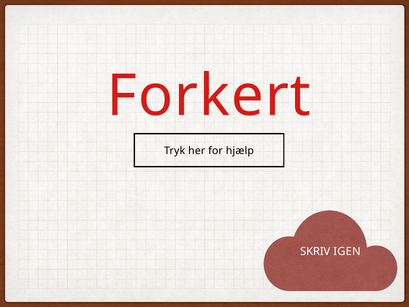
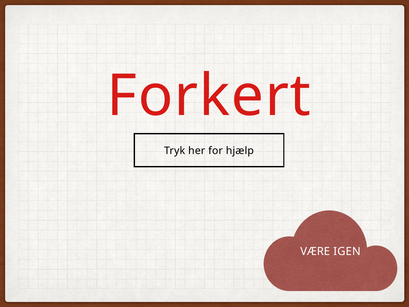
SKRIV: SKRIV -> VÆRE
